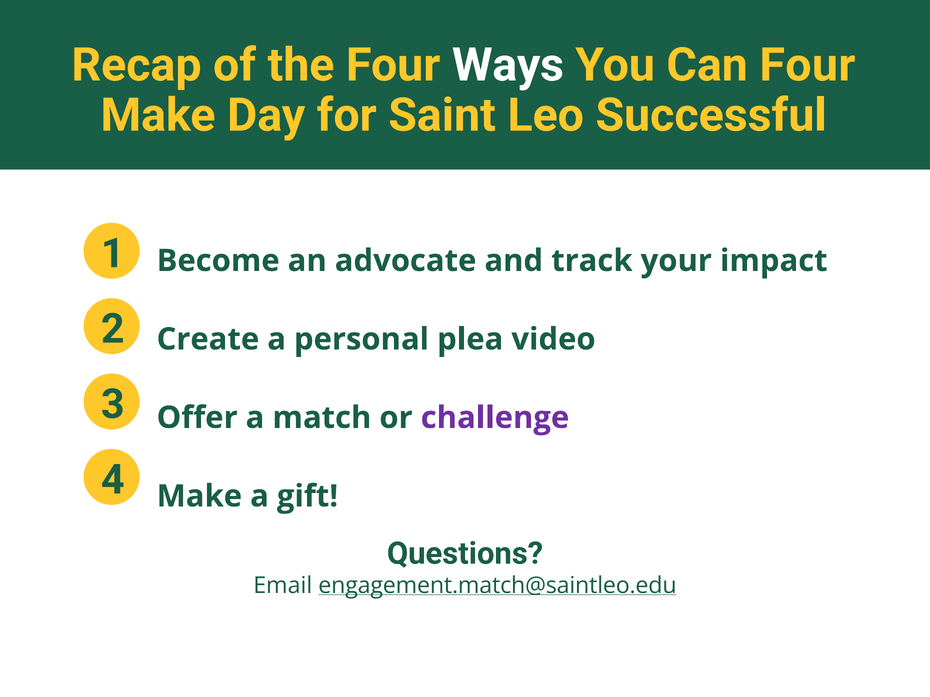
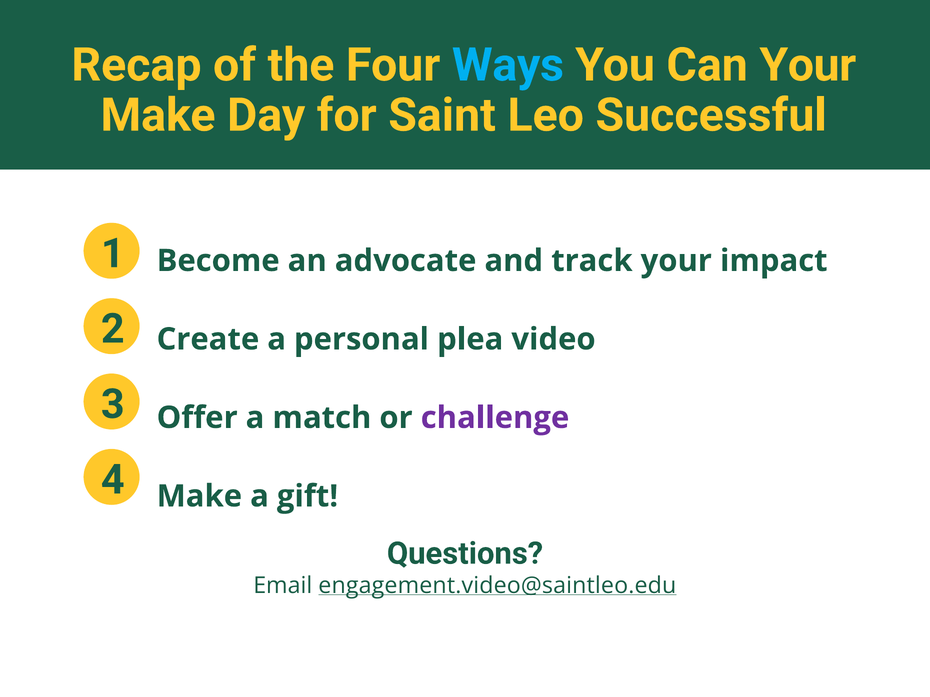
Ways colour: white -> light blue
Can Four: Four -> Your
engagement.match@saintleo.edu: engagement.match@saintleo.edu -> engagement.video@saintleo.edu
